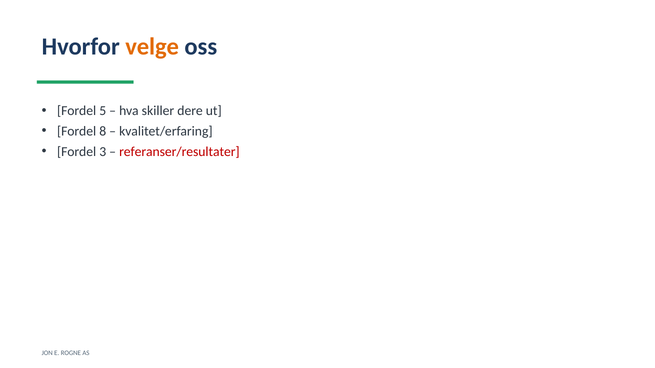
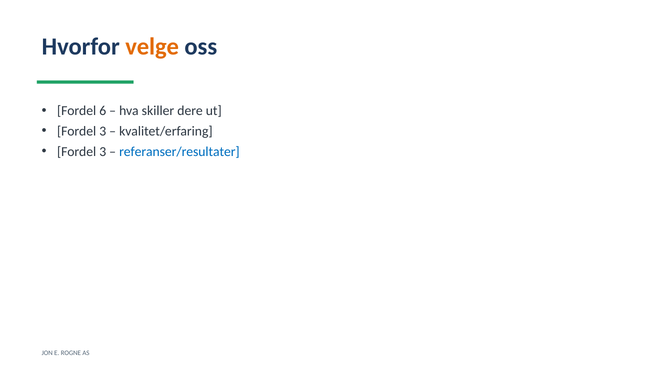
5: 5 -> 6
8 at (103, 131): 8 -> 3
referanser/resultater colour: red -> blue
